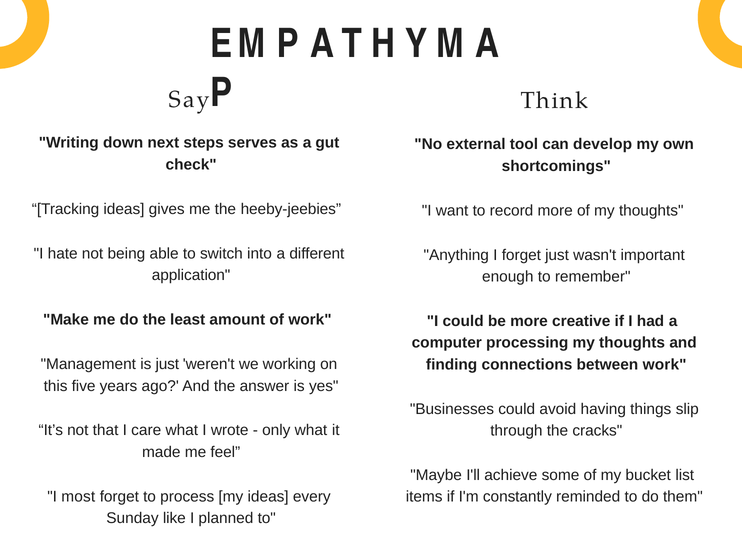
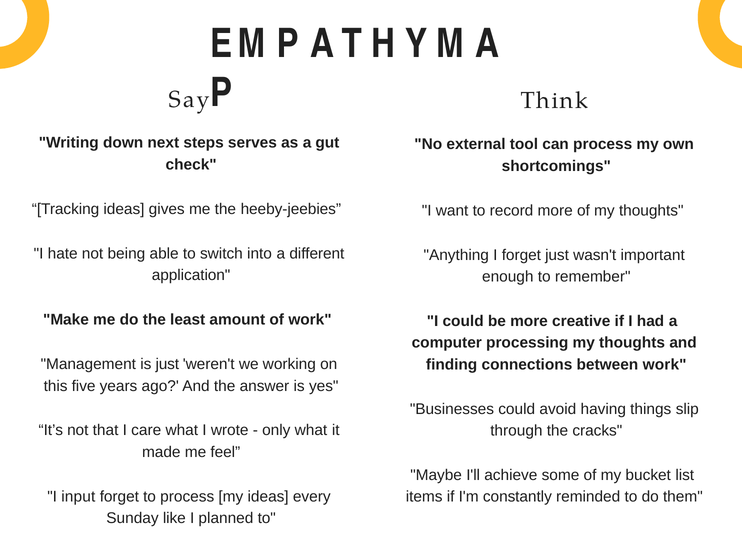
can develop: develop -> process
most: most -> input
